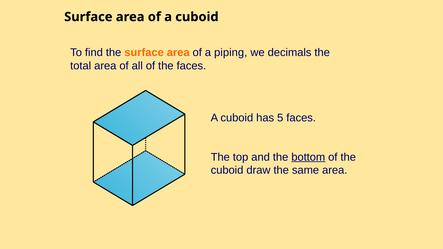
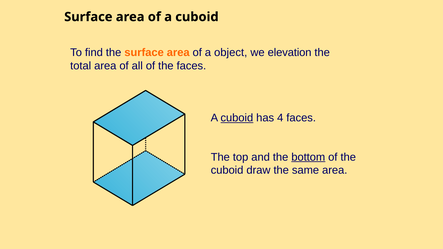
piping: piping -> object
decimals: decimals -> elevation
cuboid at (237, 118) underline: none -> present
5: 5 -> 4
